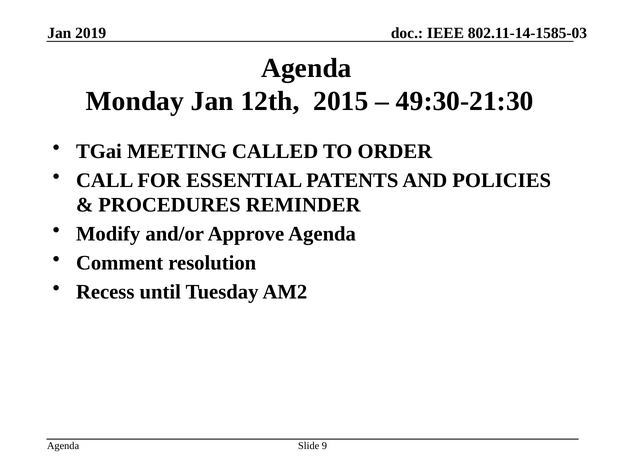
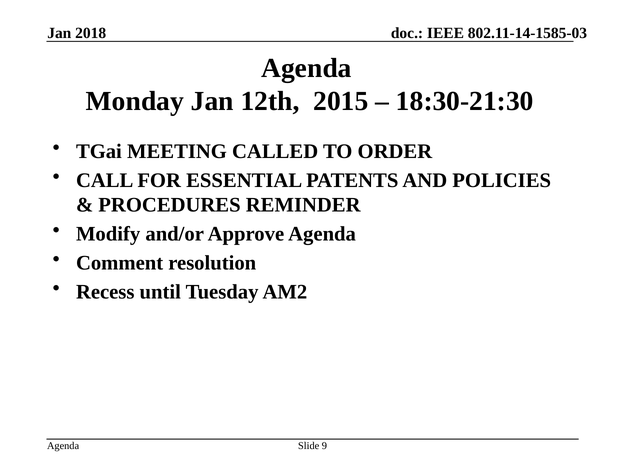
2019: 2019 -> 2018
49:30-21:30: 49:30-21:30 -> 18:30-21:30
